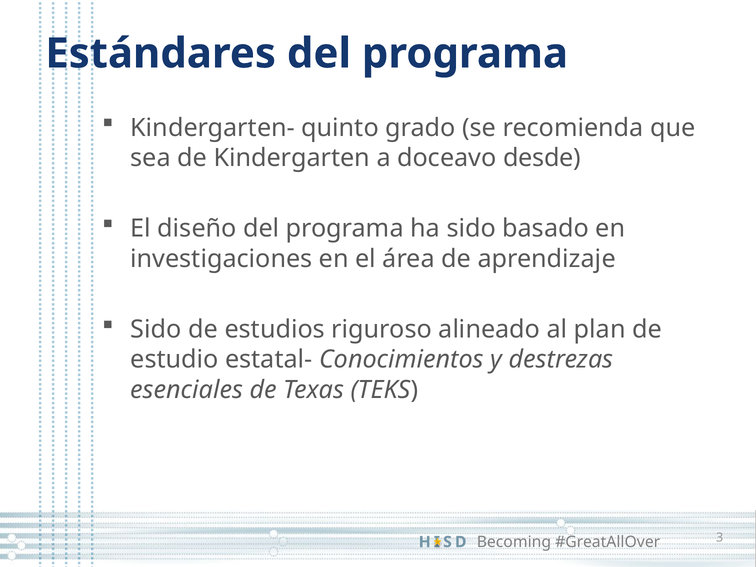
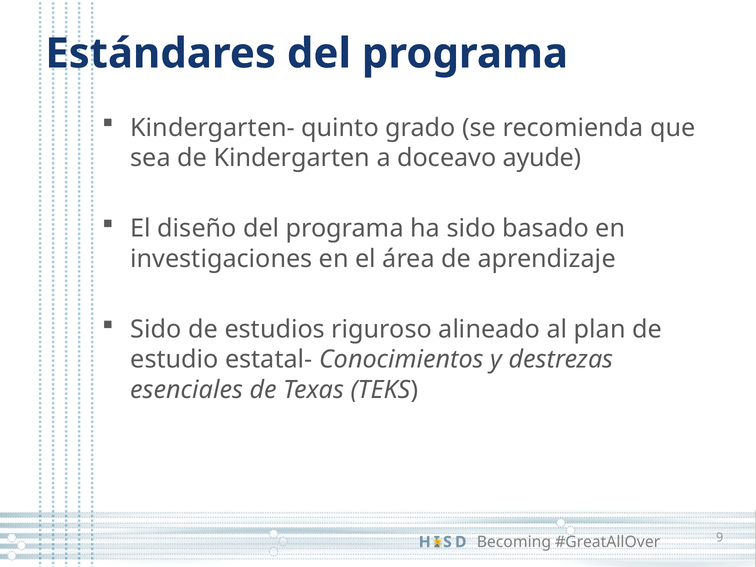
desde: desde -> ayude
3: 3 -> 9
